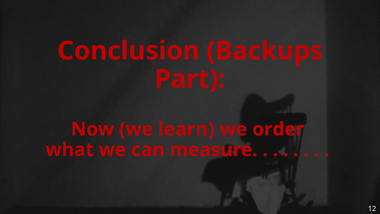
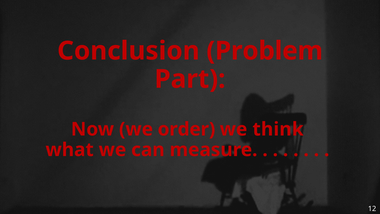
Backups: Backups -> Problem
learn: learn -> order
order: order -> think
